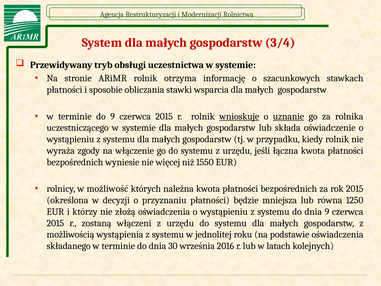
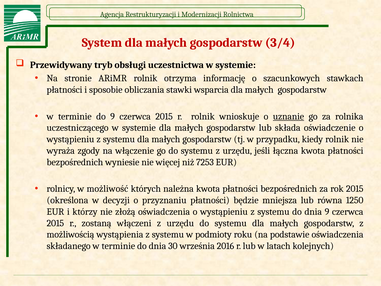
wnioskuje underline: present -> none
1550: 1550 -> 7253
jednolitej: jednolitej -> podmioty
